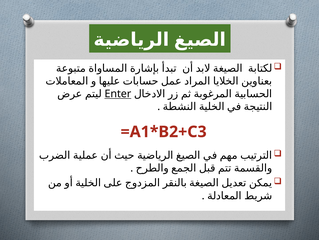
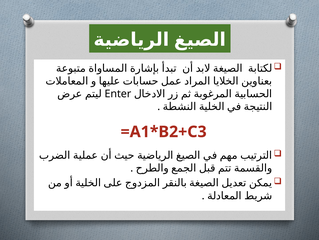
Enter underline: present -> none
